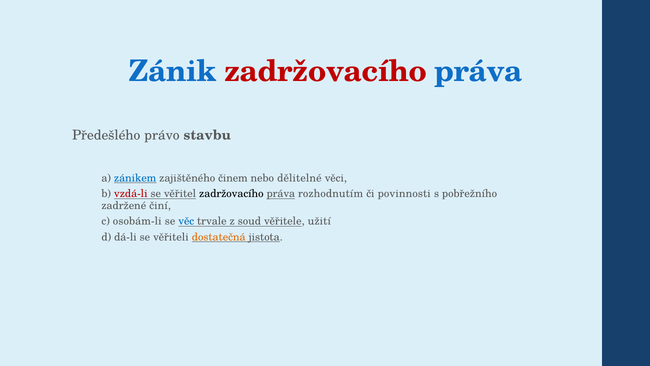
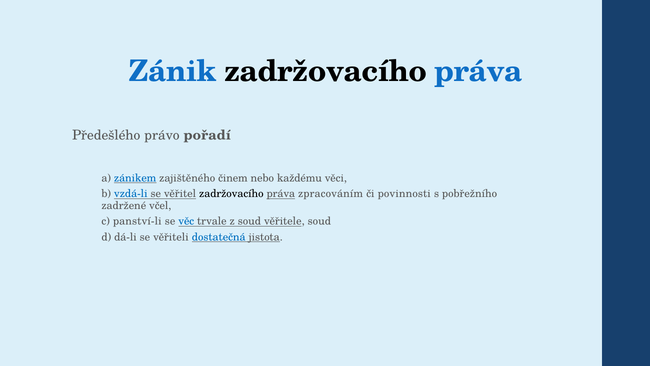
zadržovacího at (326, 71) colour: red -> black
stavbu: stavbu -> pořadí
dělitelné: dělitelné -> každému
vzdá-li colour: red -> blue
rozhodnutím: rozhodnutím -> zpracováním
činí: činí -> včel
osobám-li: osobám-li -> panství-li
věřitele užití: užití -> soud
dostatečná colour: orange -> blue
